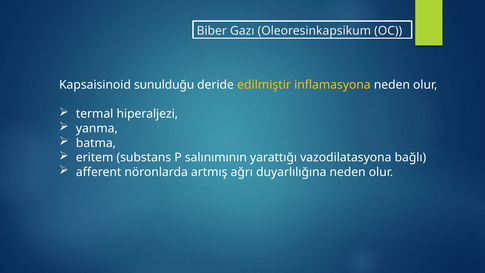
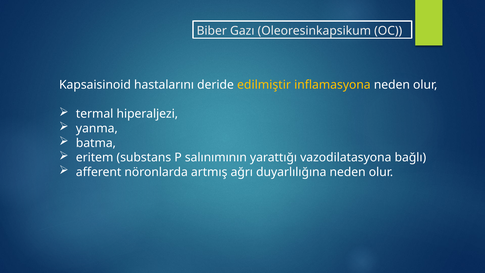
sunulduğu: sunulduğu -> hastalarını
